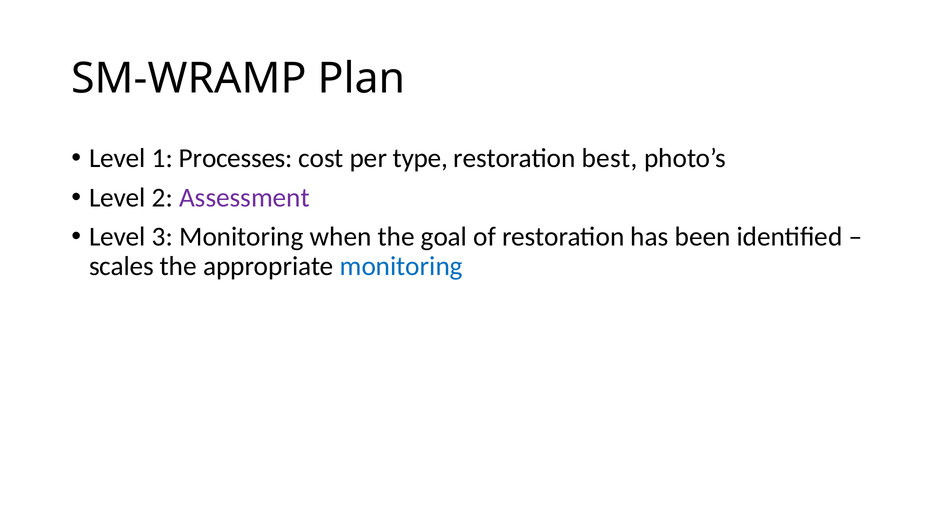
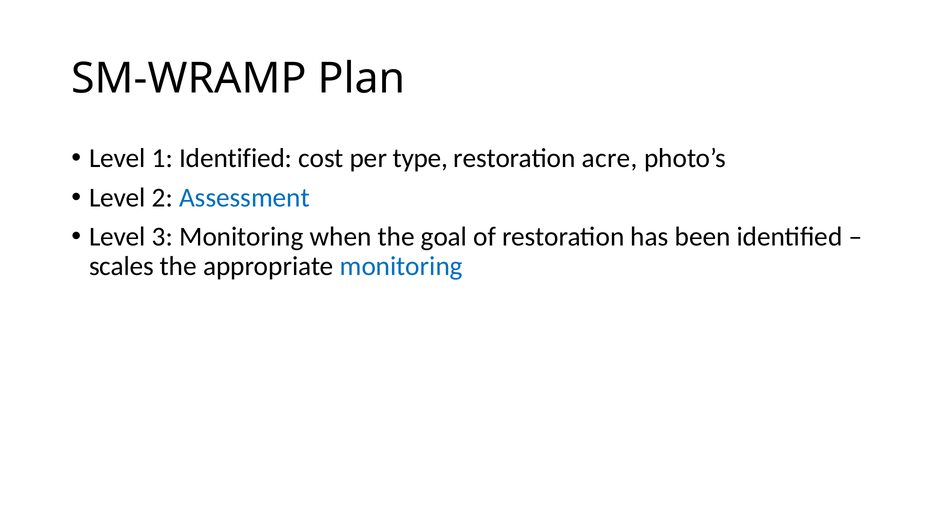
1 Processes: Processes -> Identified
best: best -> acre
Assessment colour: purple -> blue
